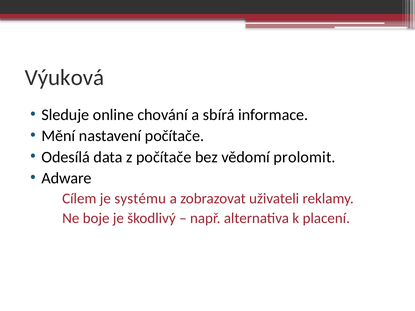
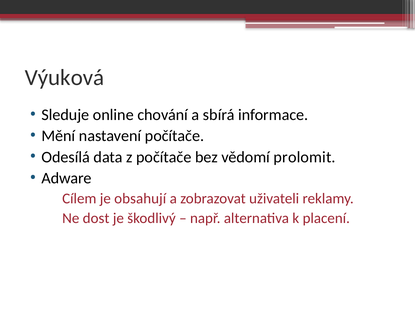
systému: systému -> obsahují
boje: boje -> dost
